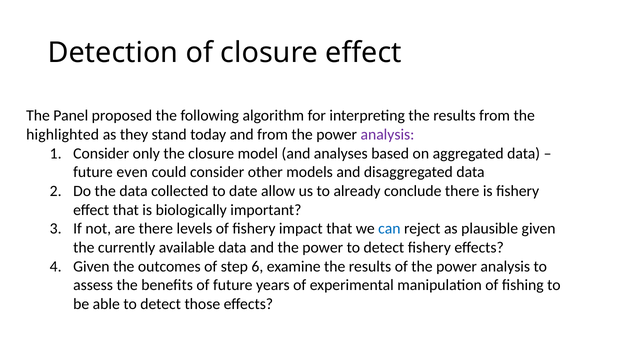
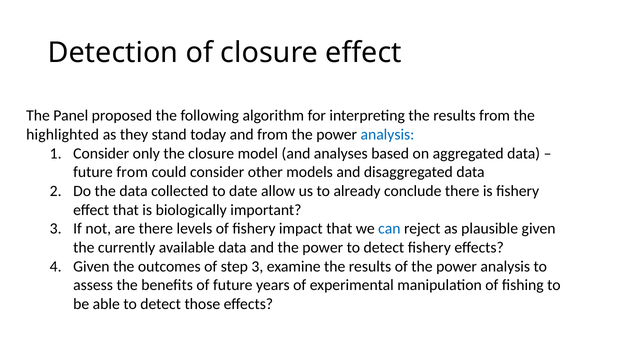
analysis at (387, 134) colour: purple -> blue
future even: even -> from
step 6: 6 -> 3
